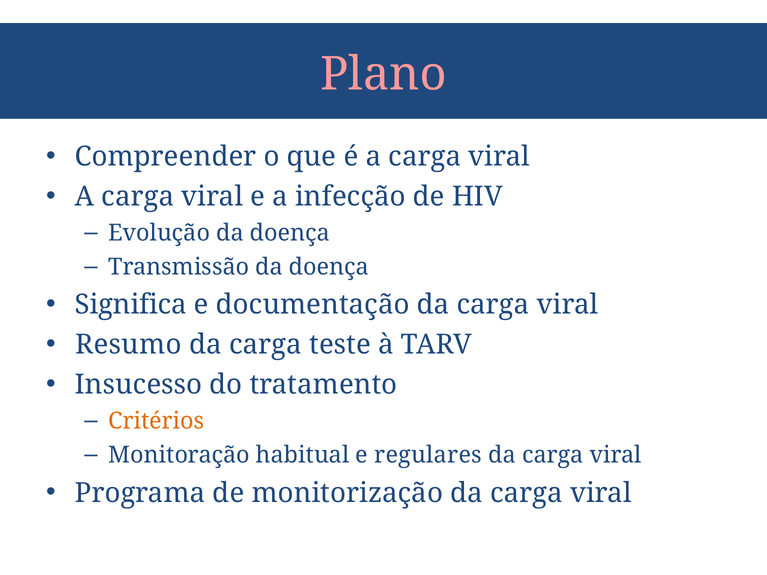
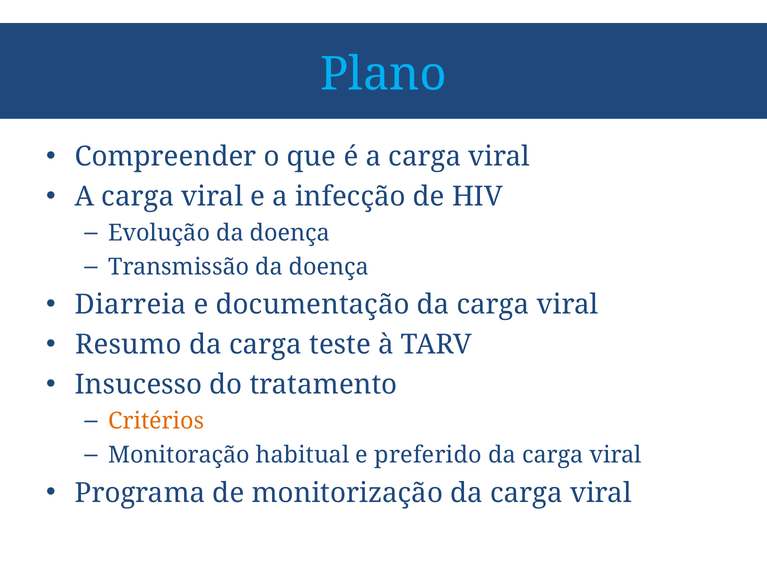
Plano colour: pink -> light blue
Significa: Significa -> Diarreia
regulares: regulares -> preferido
